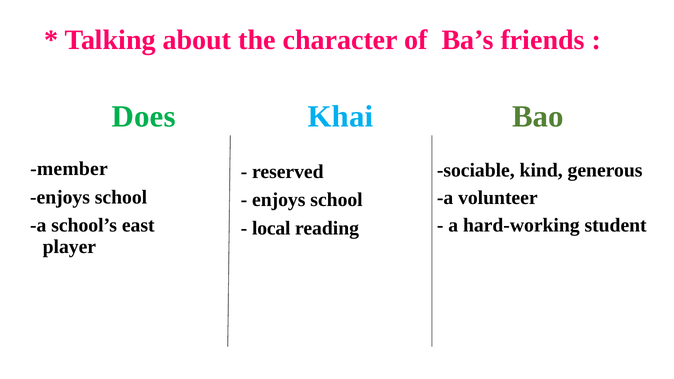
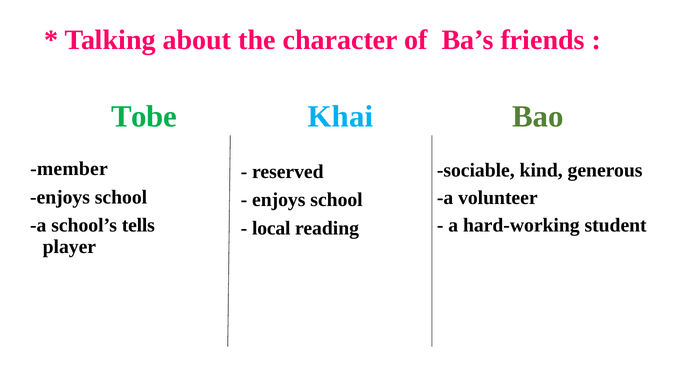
Does: Does -> Tobe
east: east -> tells
